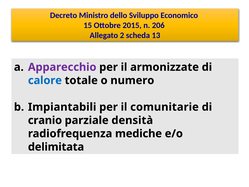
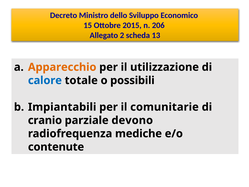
Apparecchio colour: purple -> orange
armonizzate: armonizzate -> utilizzazione
numero: numero -> possibili
densità: densità -> devono
delimitata: delimitata -> contenute
